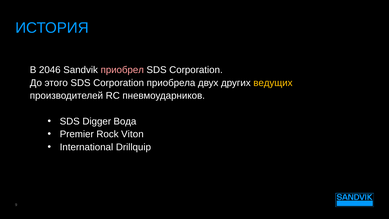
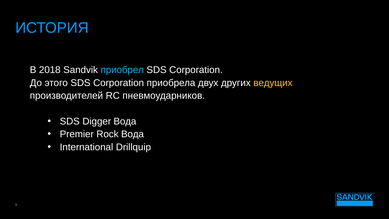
2046: 2046 -> 2018
приобрел colour: pink -> light blue
Rock Viton: Viton -> Вода
